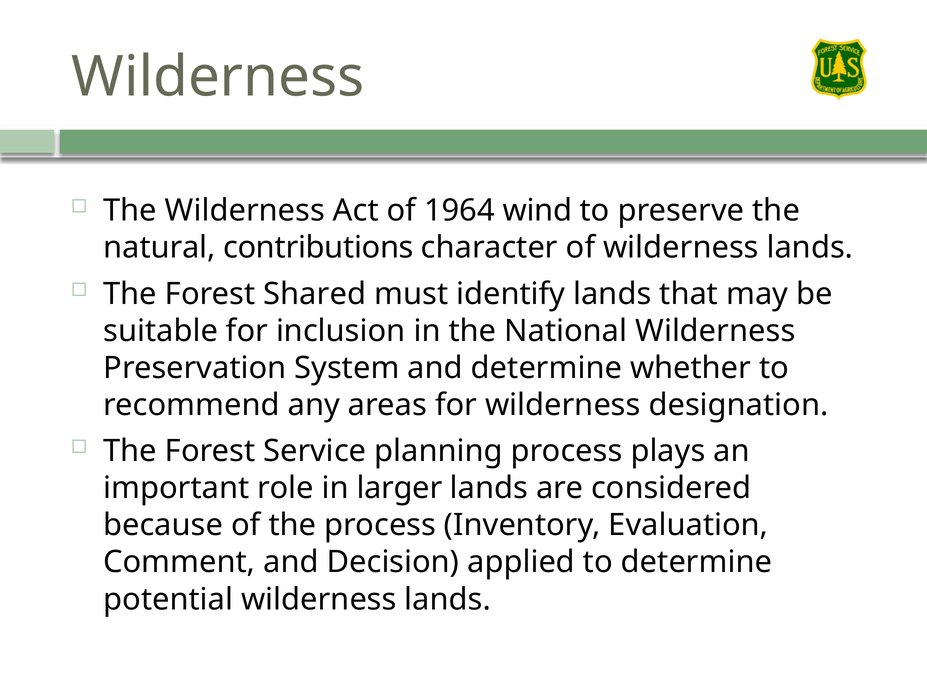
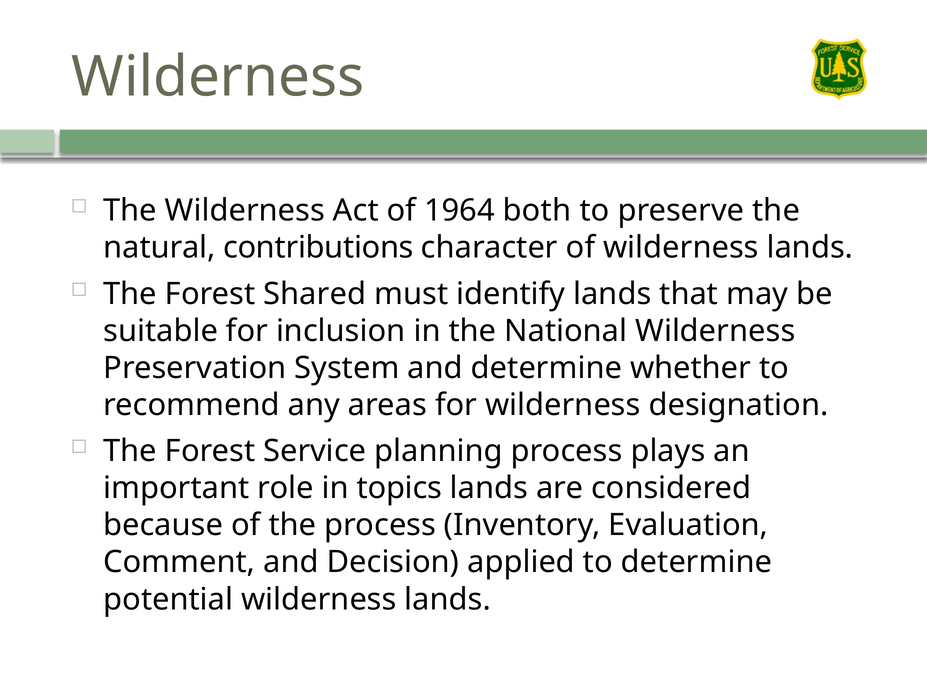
wind: wind -> both
larger: larger -> topics
